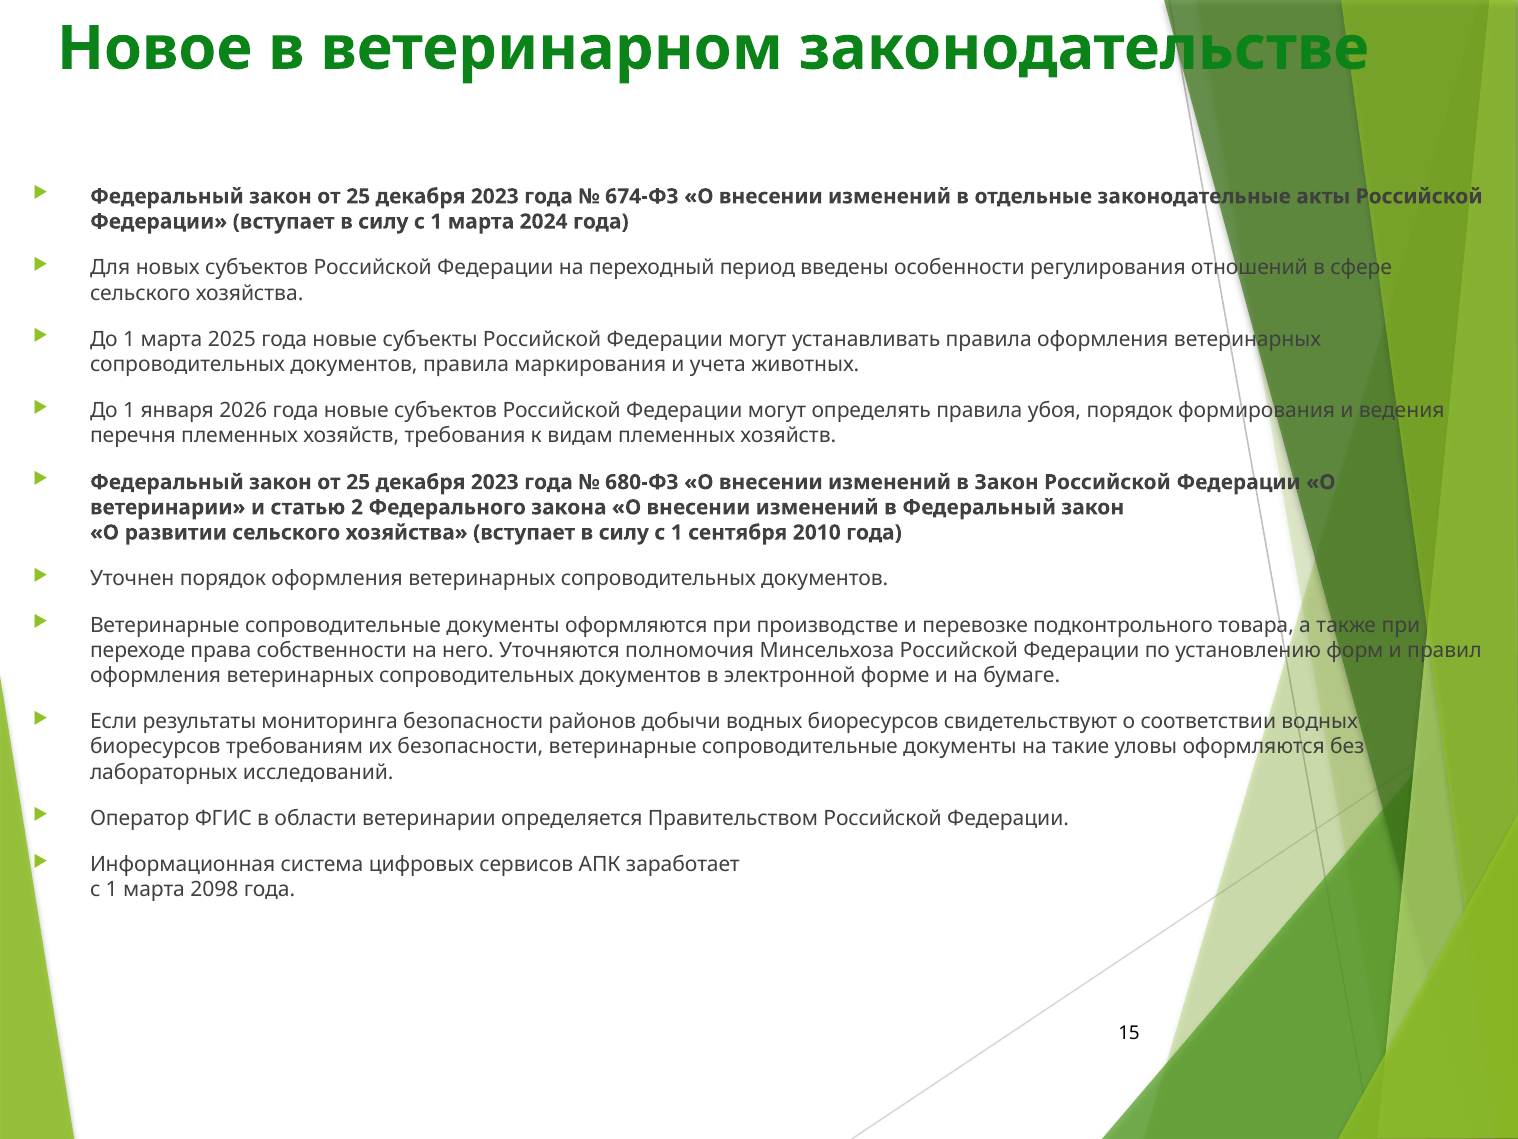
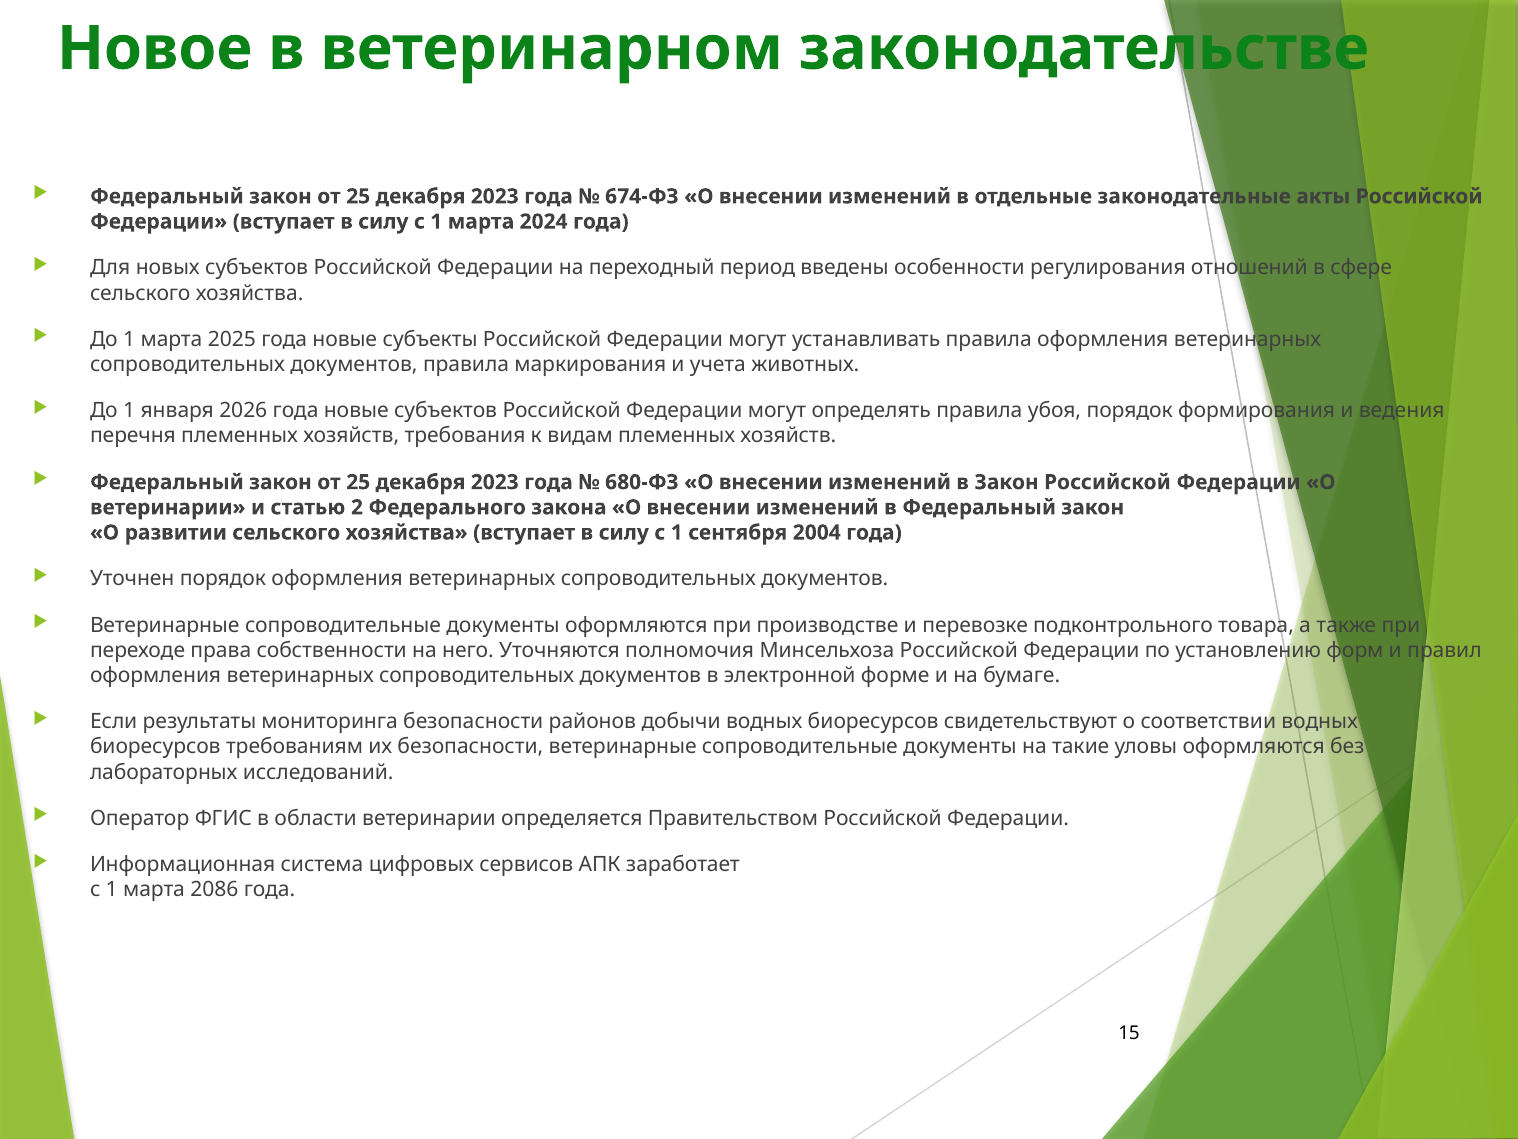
2010: 2010 -> 2004
2098: 2098 -> 2086
